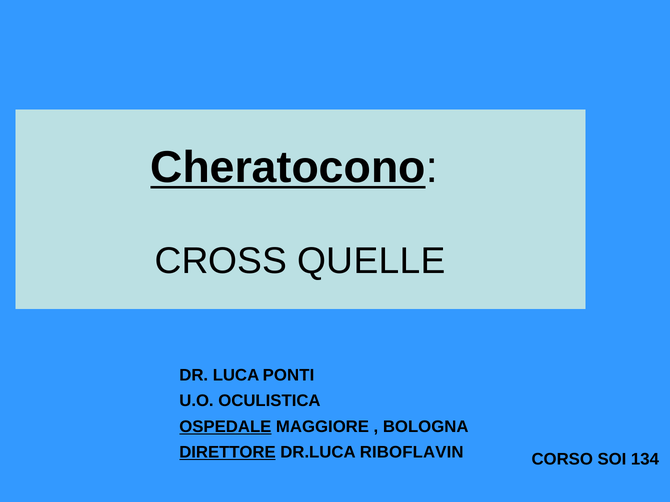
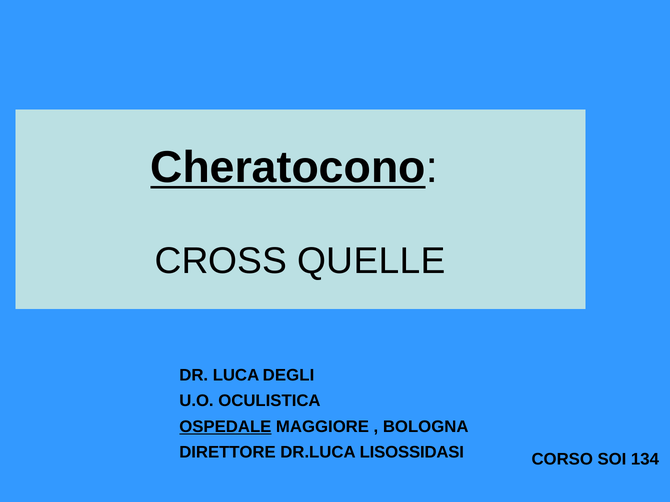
PONTI: PONTI -> DEGLI
DIRETTORE underline: present -> none
RIBOFLAVIN: RIBOFLAVIN -> LISOSSIDASI
